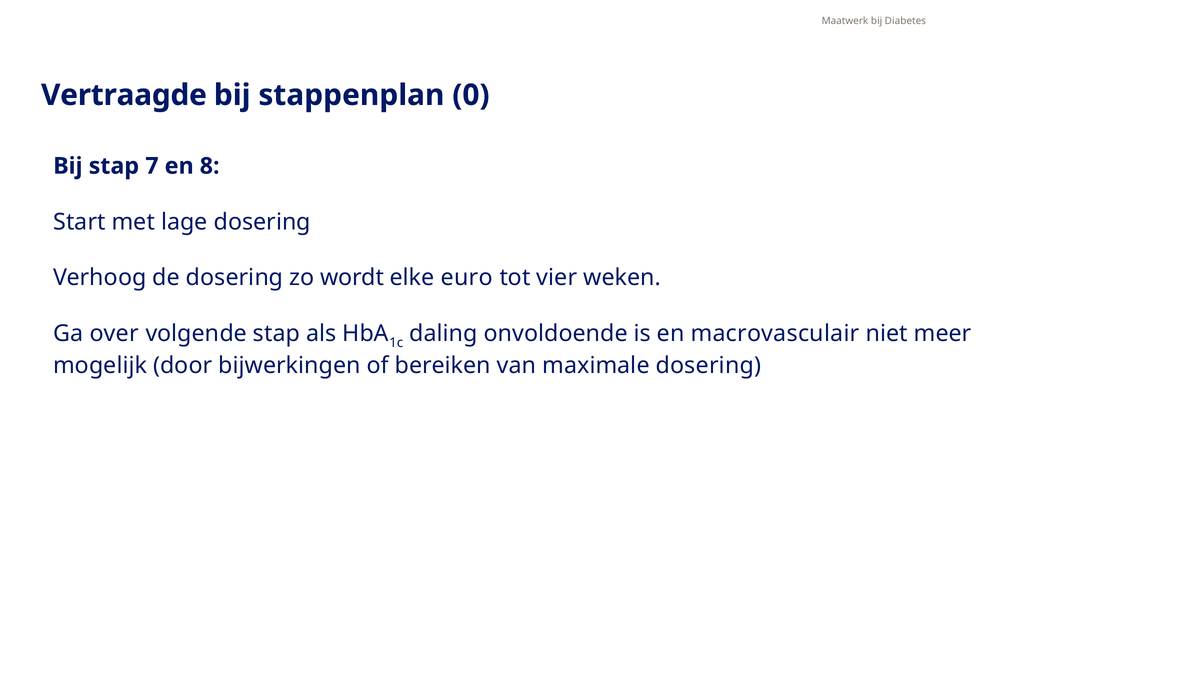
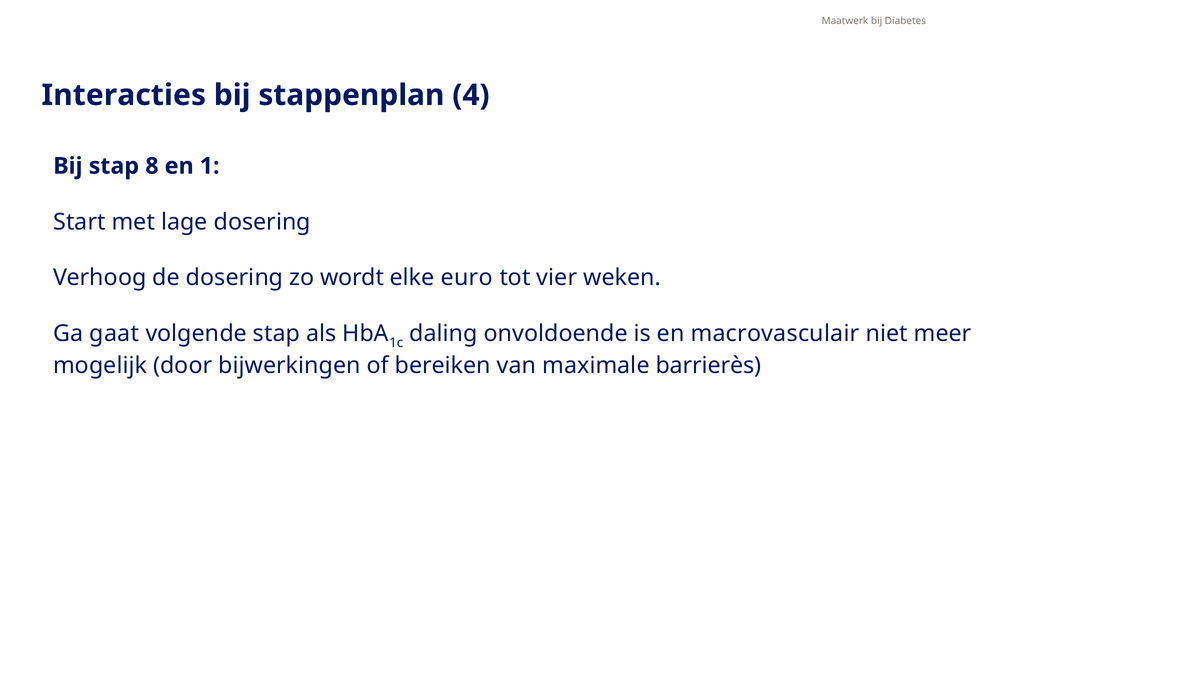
Vertraagde: Vertraagde -> Interacties
0: 0 -> 4
7: 7 -> 8
8: 8 -> 1
over: over -> gaat
maximale dosering: dosering -> barrierès
